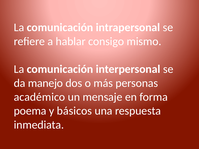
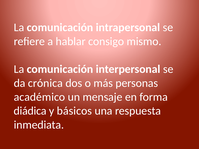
manejo: manejo -> crónica
poema: poema -> diádica
